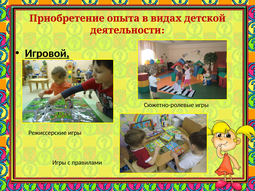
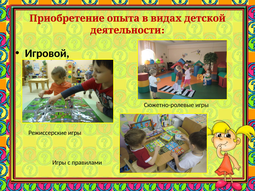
Игровой underline: present -> none
